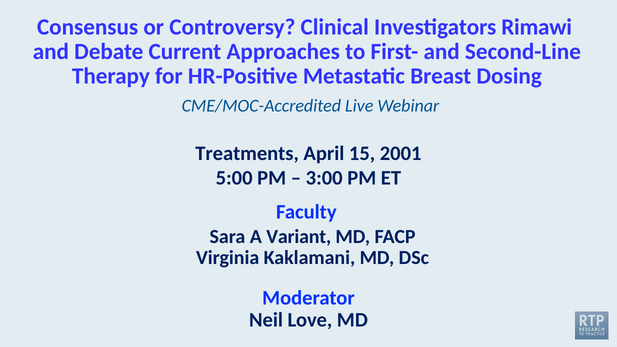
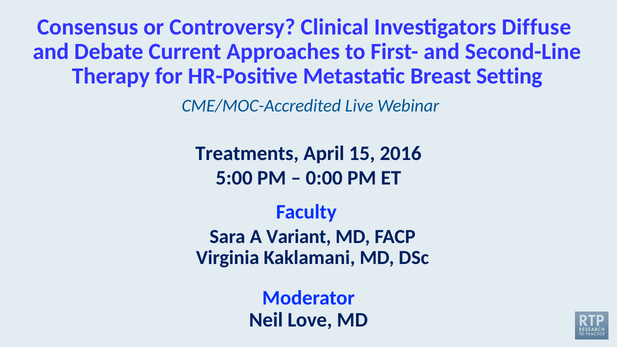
Rimawi: Rimawi -> Diffuse
Dosing: Dosing -> Setting
2001: 2001 -> 2016
3:00: 3:00 -> 0:00
